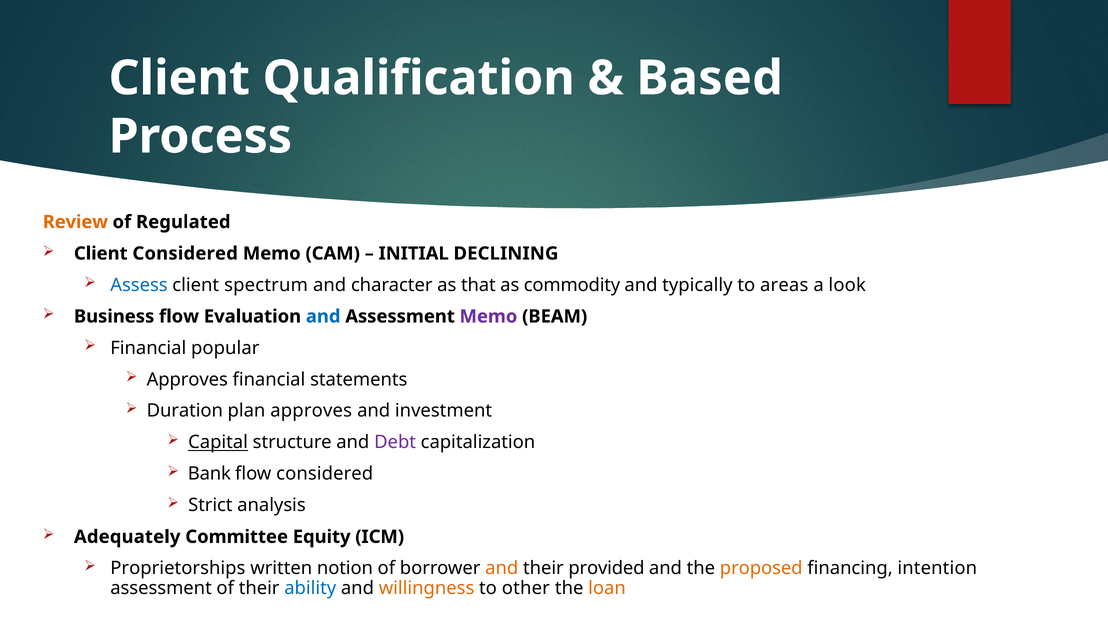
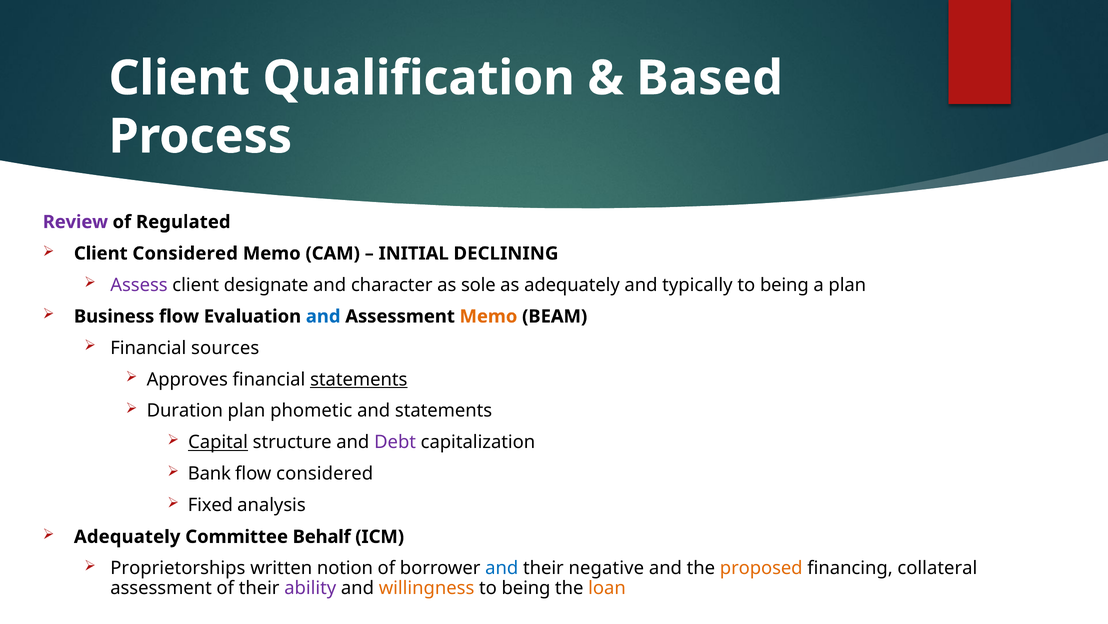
Review colour: orange -> purple
Assess colour: blue -> purple
spectrum: spectrum -> designate
that: that -> sole
as commodity: commodity -> adequately
areas at (784, 285): areas -> being
a look: look -> plan
Memo at (488, 316) colour: purple -> orange
popular: popular -> sources
statements at (359, 379) underline: none -> present
plan approves: approves -> phometic
and investment: investment -> statements
Strict: Strict -> Fixed
Equity: Equity -> Behalf
and at (502, 568) colour: orange -> blue
provided: provided -> negative
intention: intention -> collateral
ability colour: blue -> purple
other at (526, 588): other -> being
